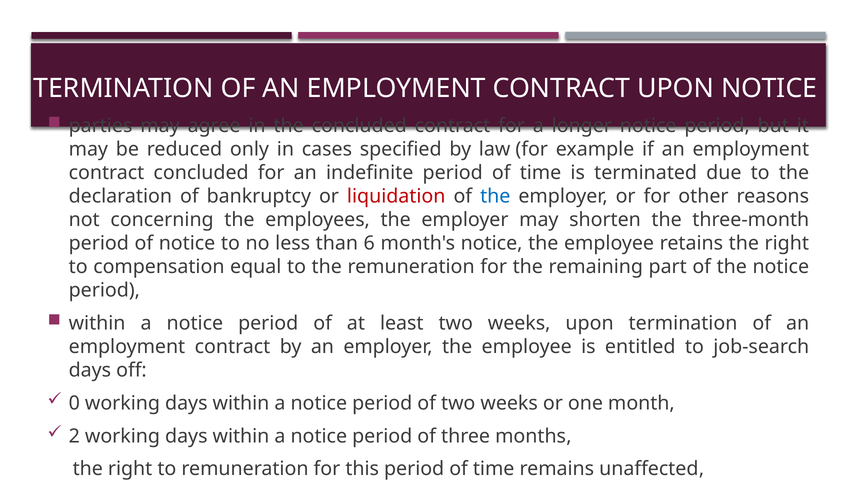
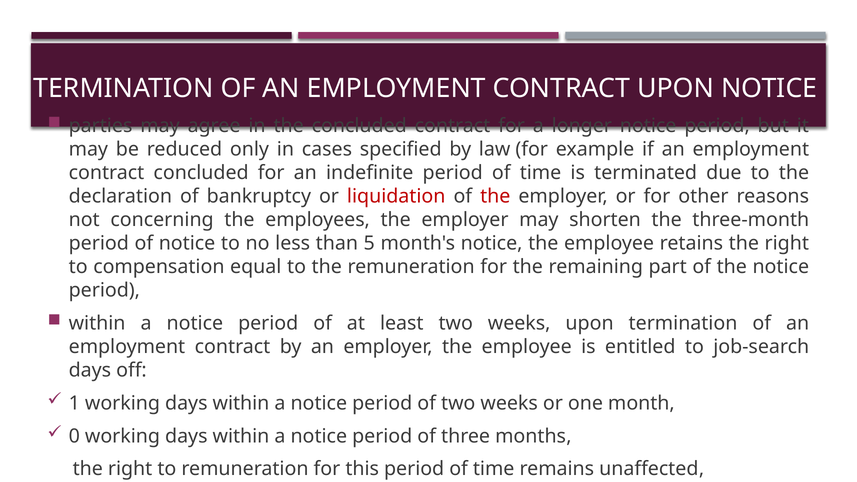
the at (495, 196) colour: blue -> red
6: 6 -> 5
0: 0 -> 1
2: 2 -> 0
